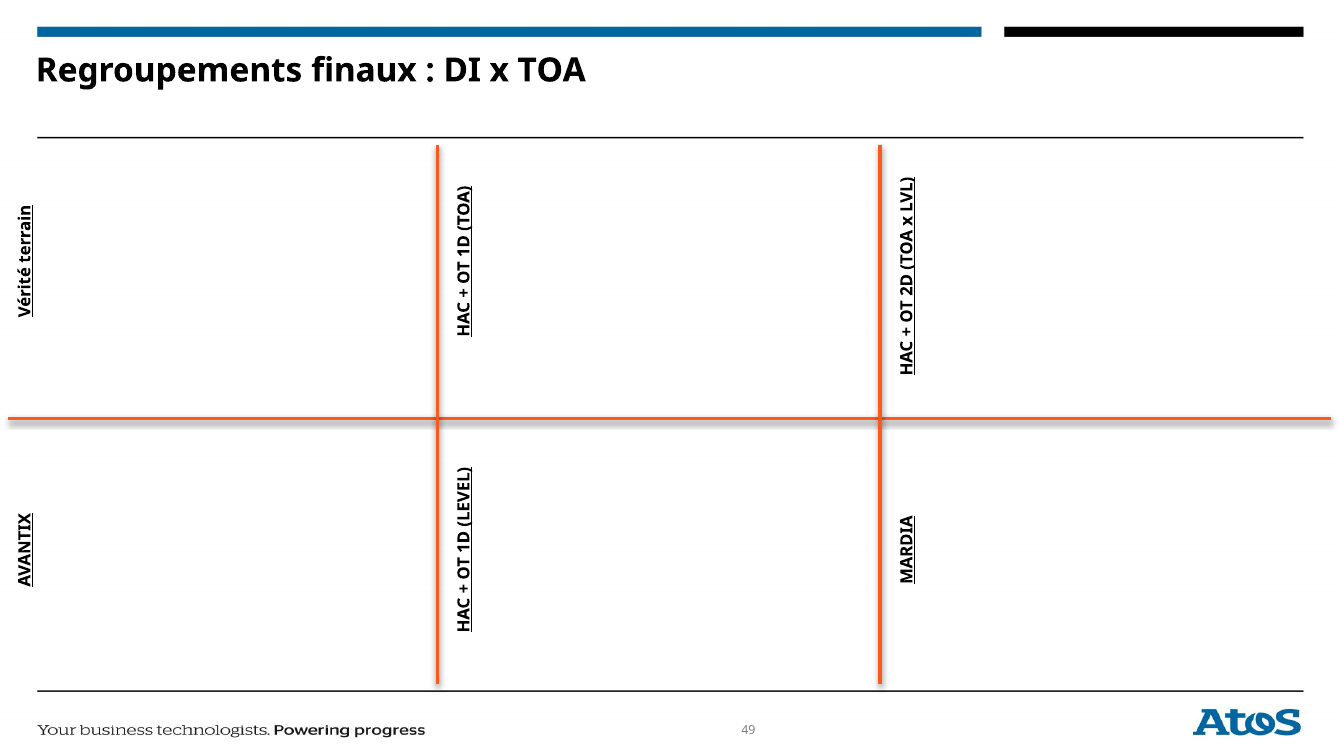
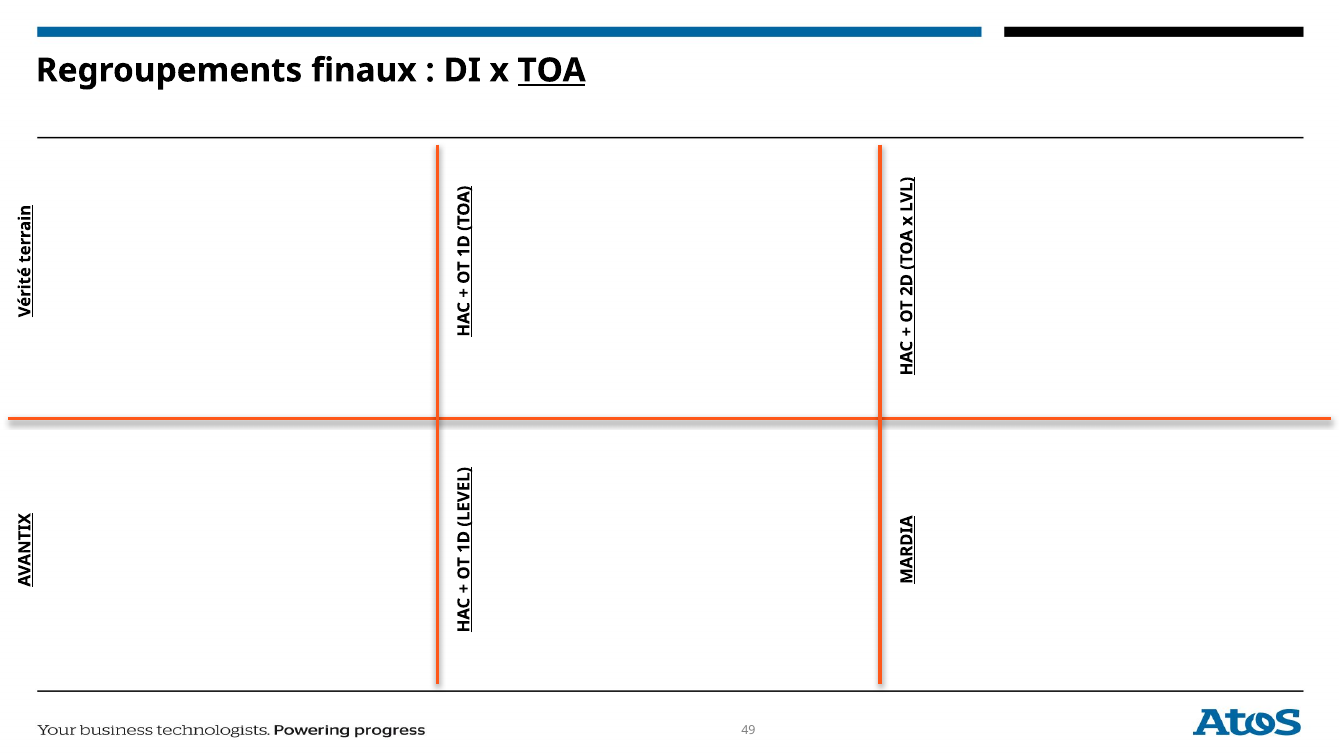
TOA underline: none -> present
